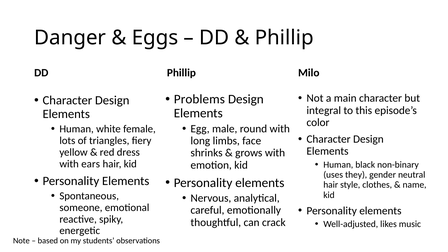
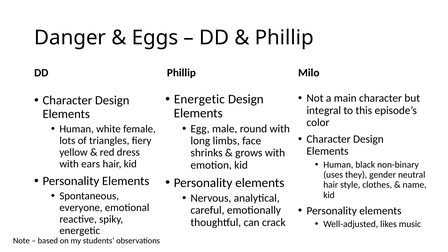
Problems at (199, 99): Problems -> Energetic
someone: someone -> everyone
